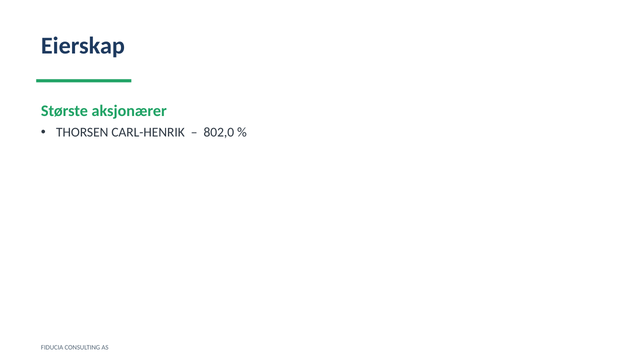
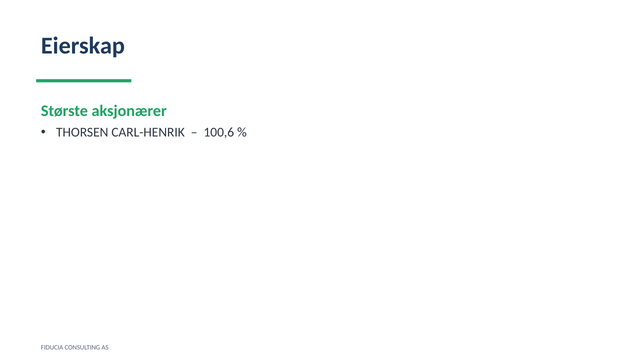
802,0: 802,0 -> 100,6
